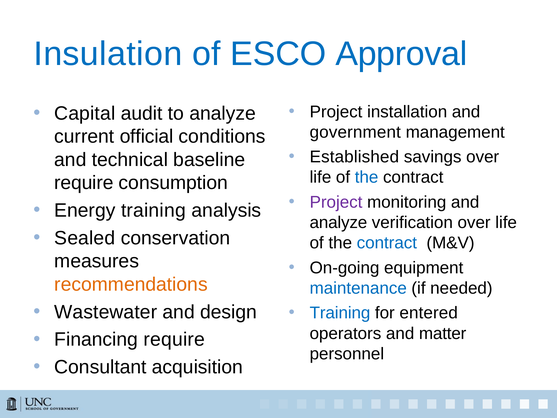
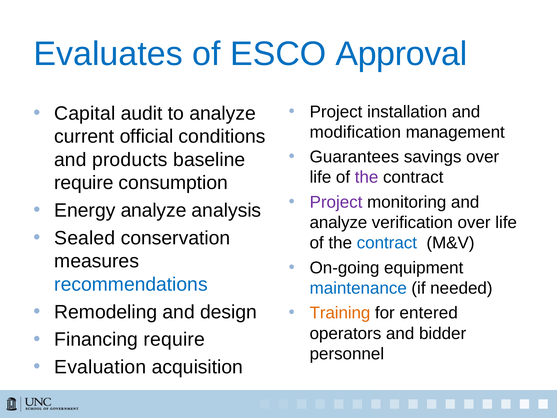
Insulation: Insulation -> Evaluates
government: government -> modification
Established: Established -> Guarantees
technical: technical -> products
the at (367, 177) colour: blue -> purple
Energy training: training -> analyze
recommendations colour: orange -> blue
Wastewater: Wastewater -> Remodeling
Training at (340, 313) colour: blue -> orange
matter: matter -> bidder
Consultant: Consultant -> Evaluation
